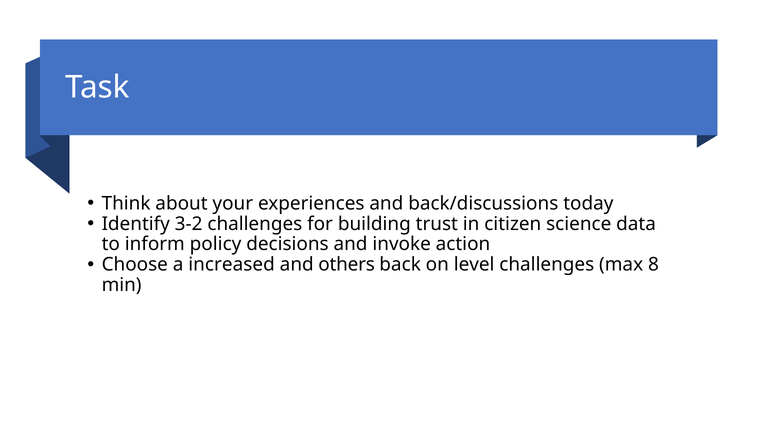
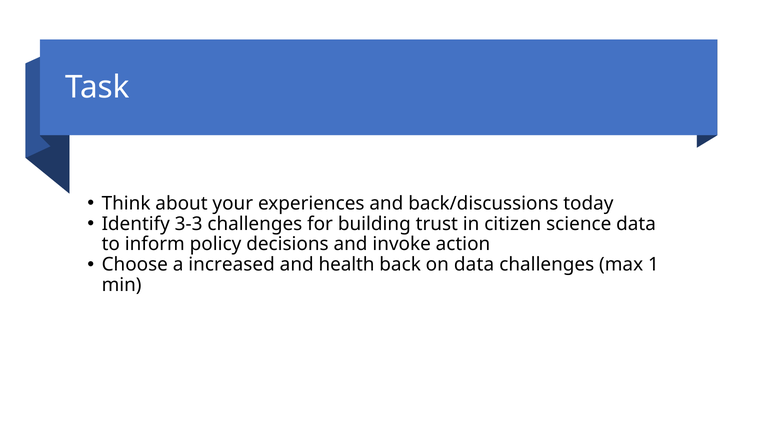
3-2: 3-2 -> 3-3
others: others -> health
on level: level -> data
8: 8 -> 1
